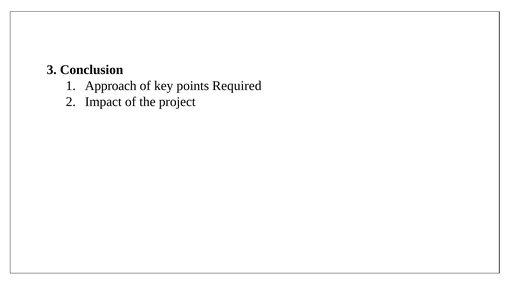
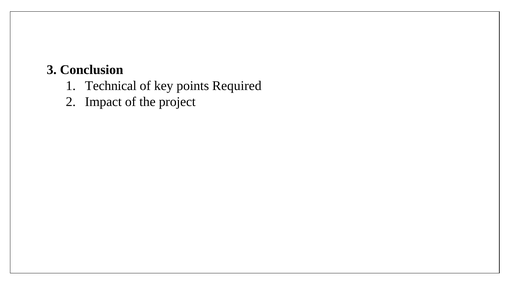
Approach: Approach -> Technical
